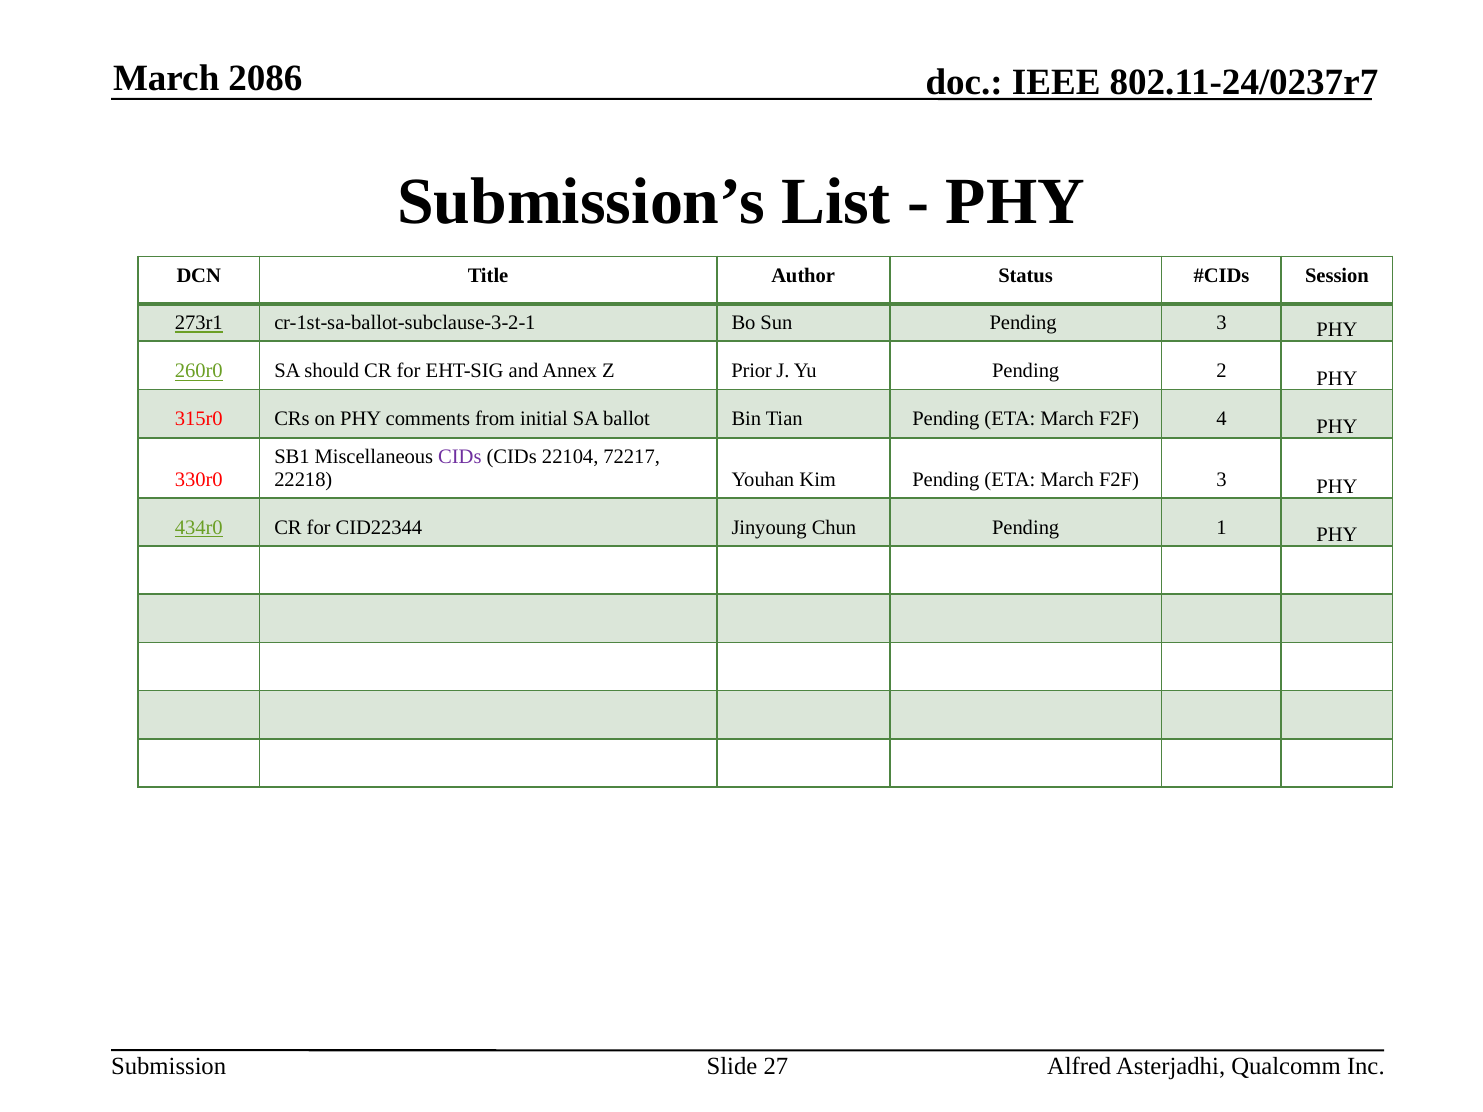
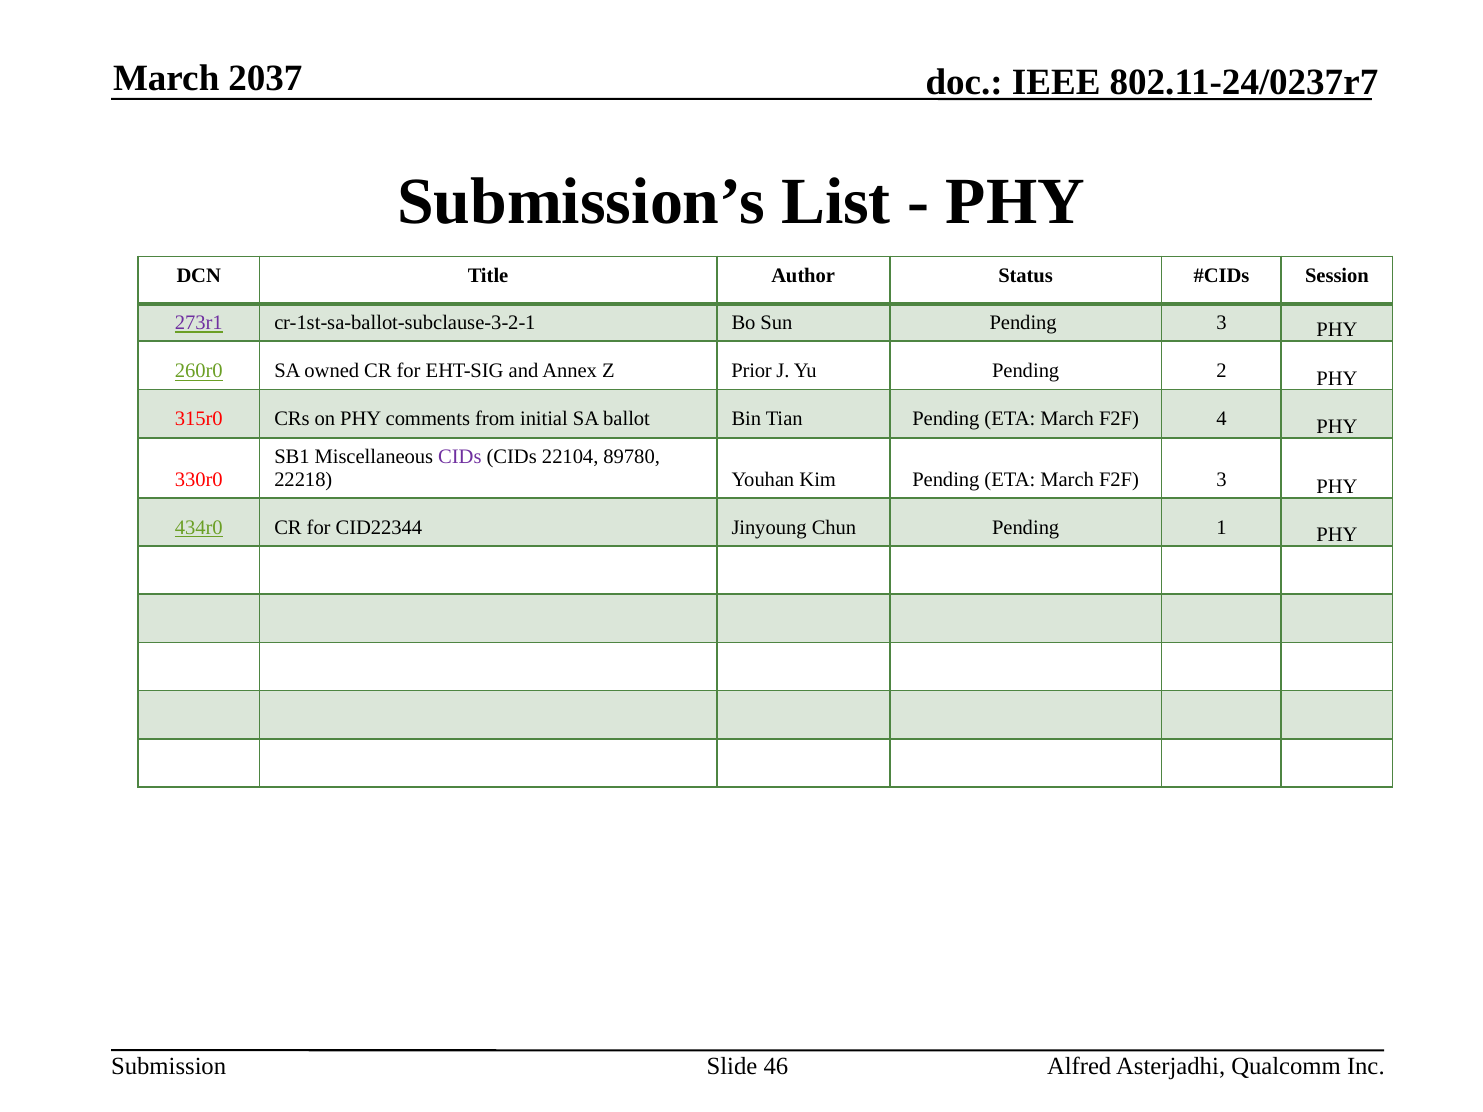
2086: 2086 -> 2037
273r1 colour: black -> purple
should: should -> owned
72217: 72217 -> 89780
27: 27 -> 46
